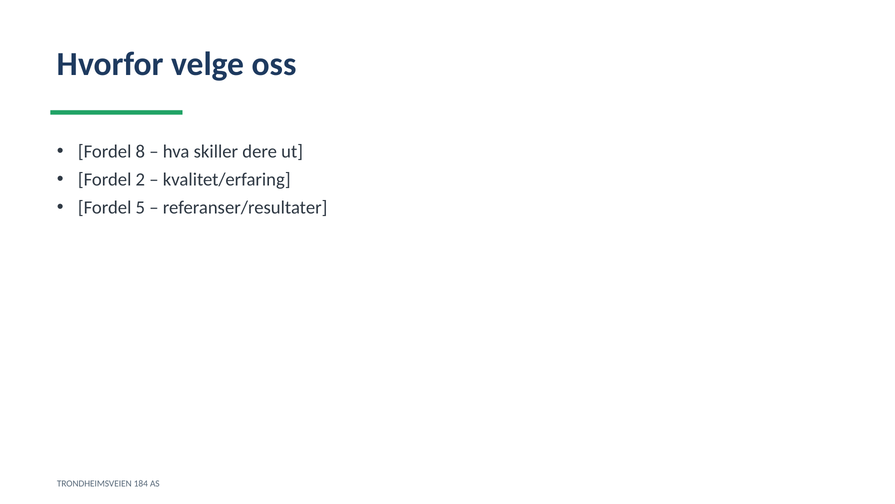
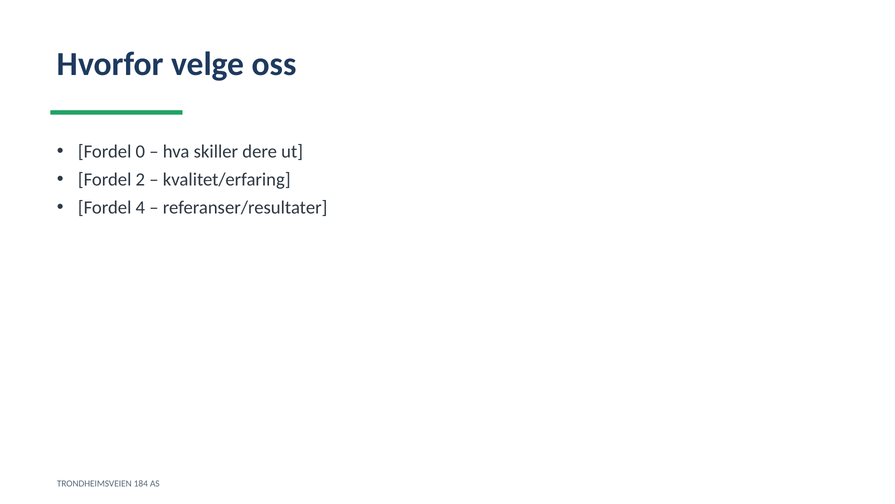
8: 8 -> 0
5: 5 -> 4
